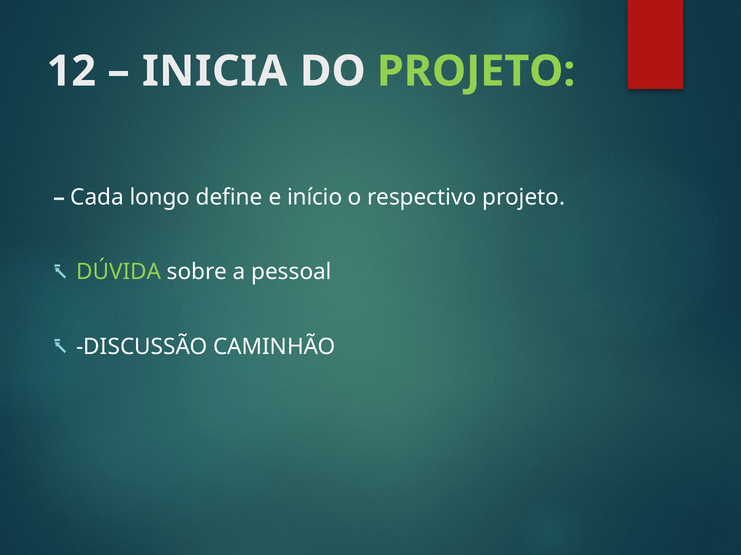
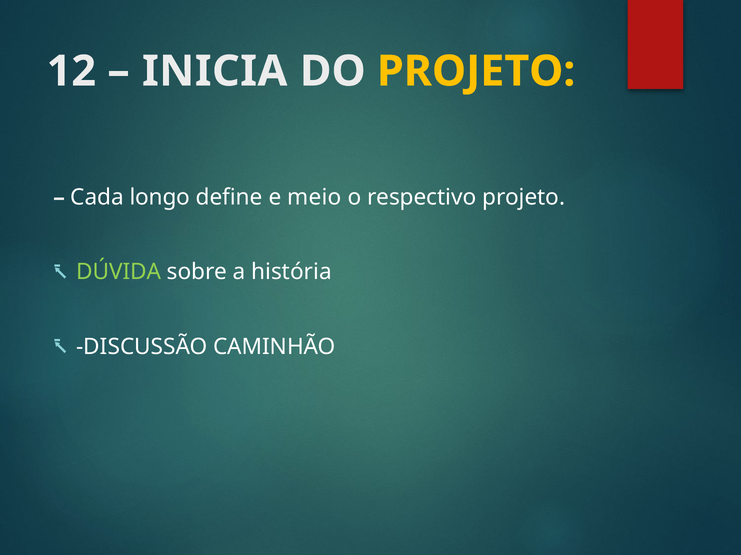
PROJETO at (476, 71) colour: light green -> yellow
início: início -> meio
pessoal: pessoal -> história
